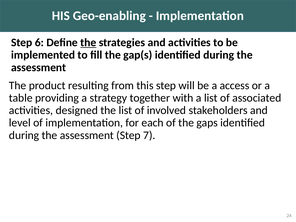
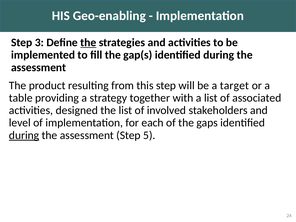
6: 6 -> 3
access: access -> target
during at (24, 135) underline: none -> present
7: 7 -> 5
